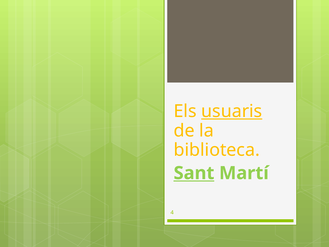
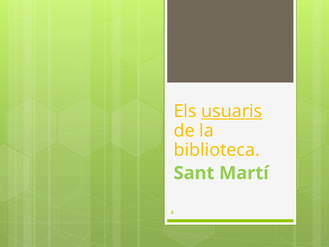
Sant underline: present -> none
